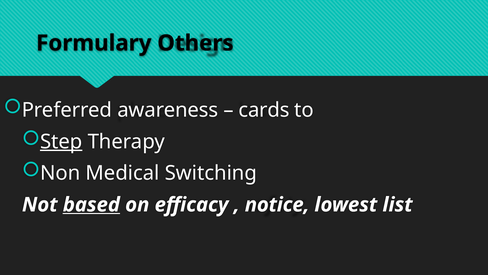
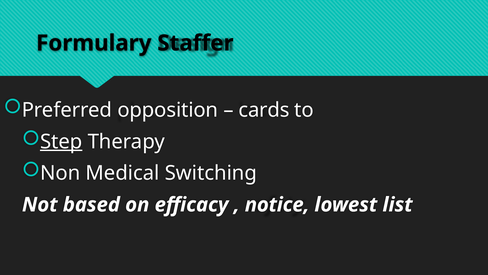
Others: Others -> Staffer
awareness: awareness -> opposition
based underline: present -> none
